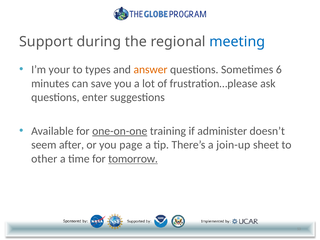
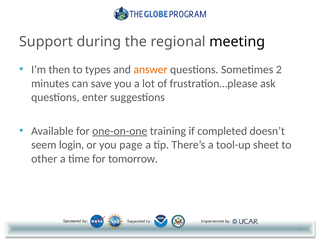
meeting colour: blue -> black
your: your -> then
6: 6 -> 2
administer: administer -> completed
after: after -> login
join-up: join-up -> tool-up
tomorrow underline: present -> none
